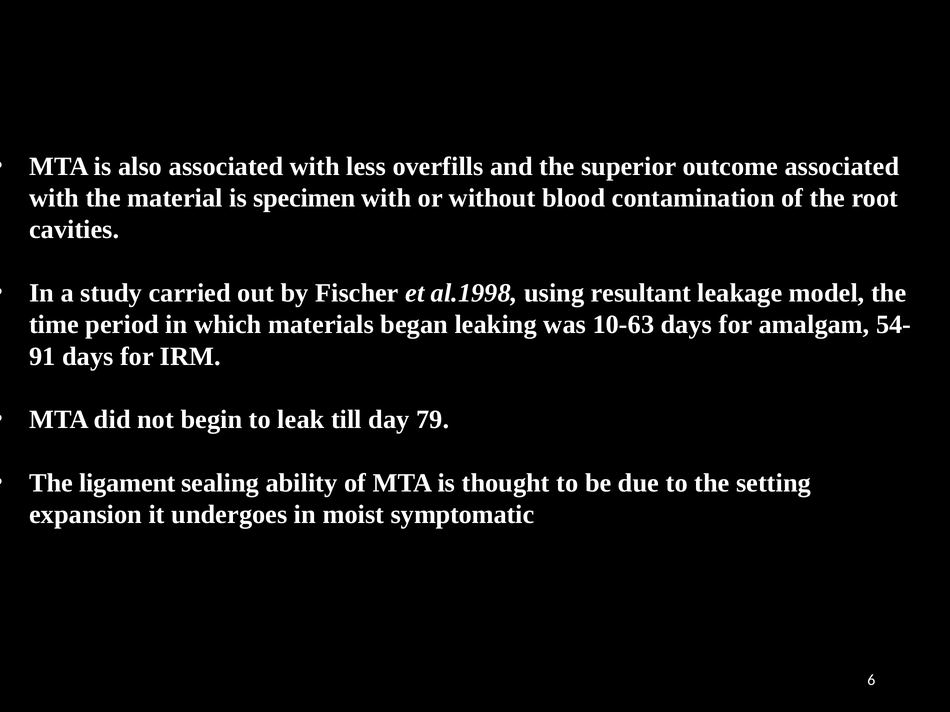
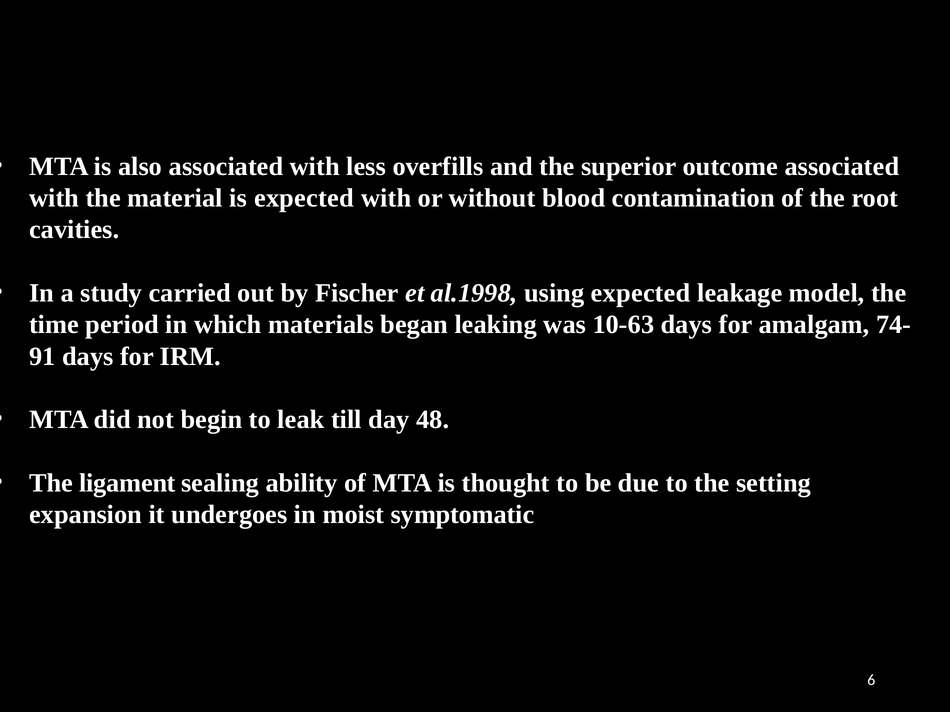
is specimen: specimen -> expected
using resultant: resultant -> expected
54-: 54- -> 74-
79: 79 -> 48
